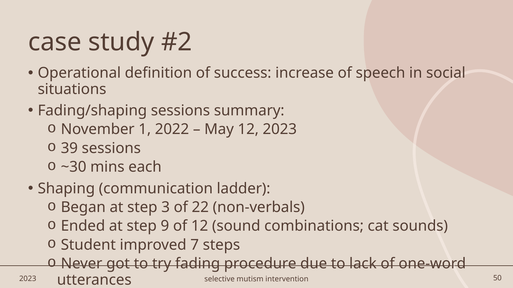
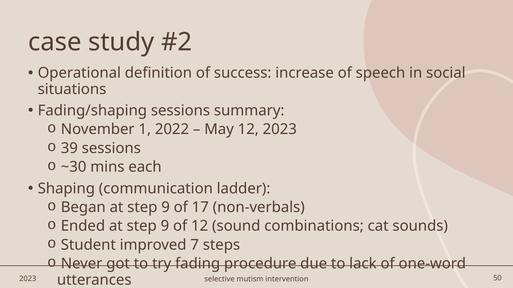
Began at step 3: 3 -> 9
22: 22 -> 17
